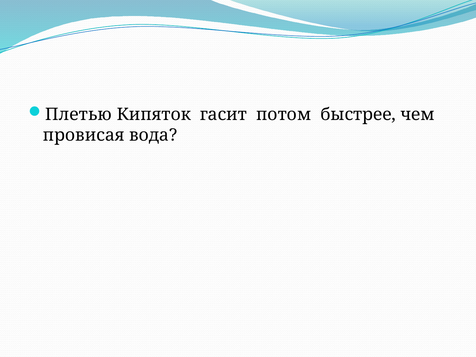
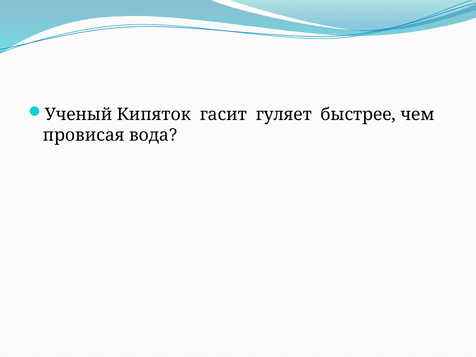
Плетью: Плетью -> Ученый
потом: потом -> гуляет
